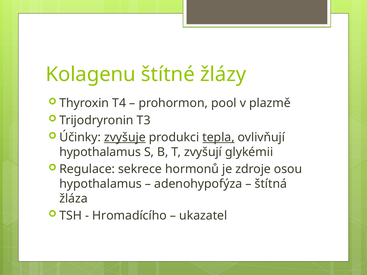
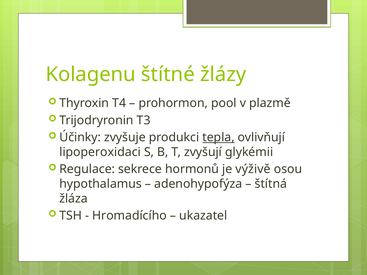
zvyšuje underline: present -> none
hypothalamus at (100, 152): hypothalamus -> lipoperoxidaci
zdroje: zdroje -> výživě
